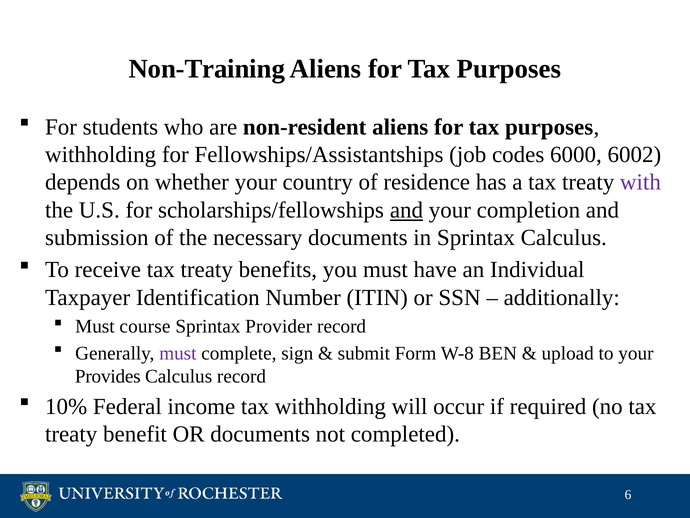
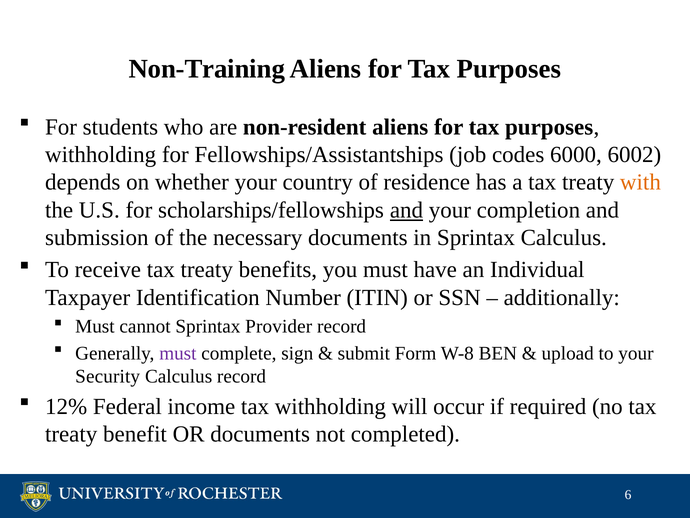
with colour: purple -> orange
course: course -> cannot
Provides: Provides -> Security
10%: 10% -> 12%
